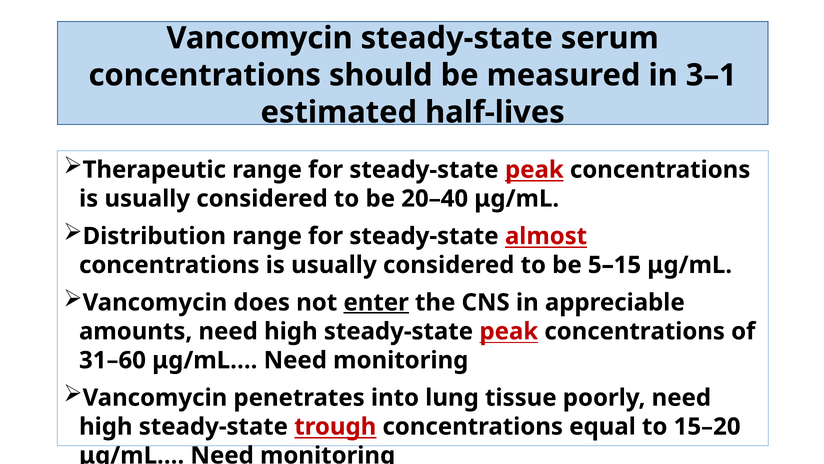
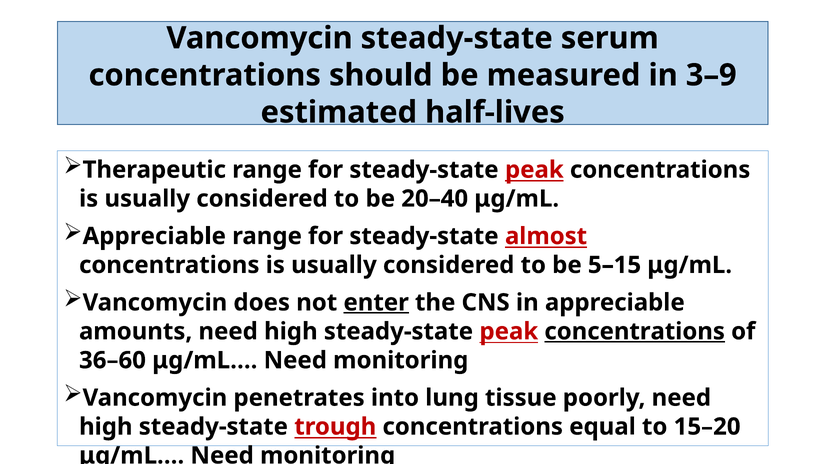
3–1: 3–1 -> 3–9
Distribution at (154, 236): Distribution -> Appreciable
concentrations at (635, 331) underline: none -> present
31–60: 31–60 -> 36–60
